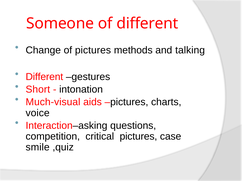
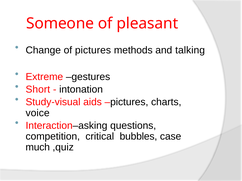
of different: different -> pleasant
Different at (44, 77): Different -> Extreme
Much-visual: Much-visual -> Study-visual
critical pictures: pictures -> bubbles
smile: smile -> much
